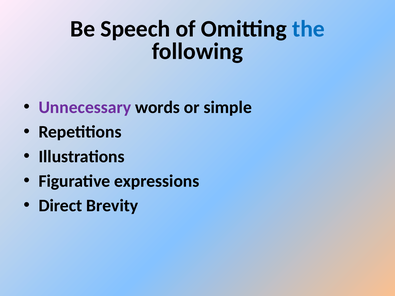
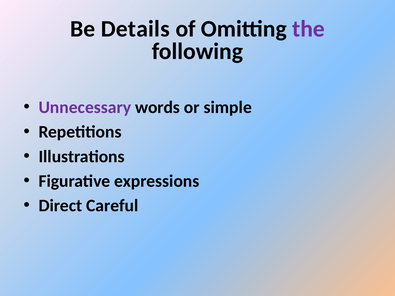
Speech: Speech -> Details
the colour: blue -> purple
Brevity: Brevity -> Careful
